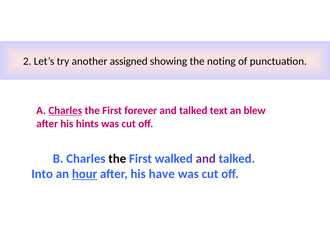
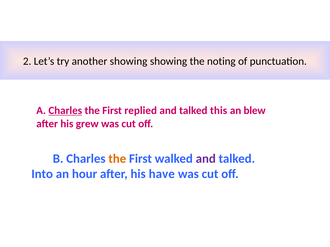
another assigned: assigned -> showing
forever: forever -> replied
text: text -> this
hints: hints -> grew
the at (117, 159) colour: black -> orange
hour underline: present -> none
